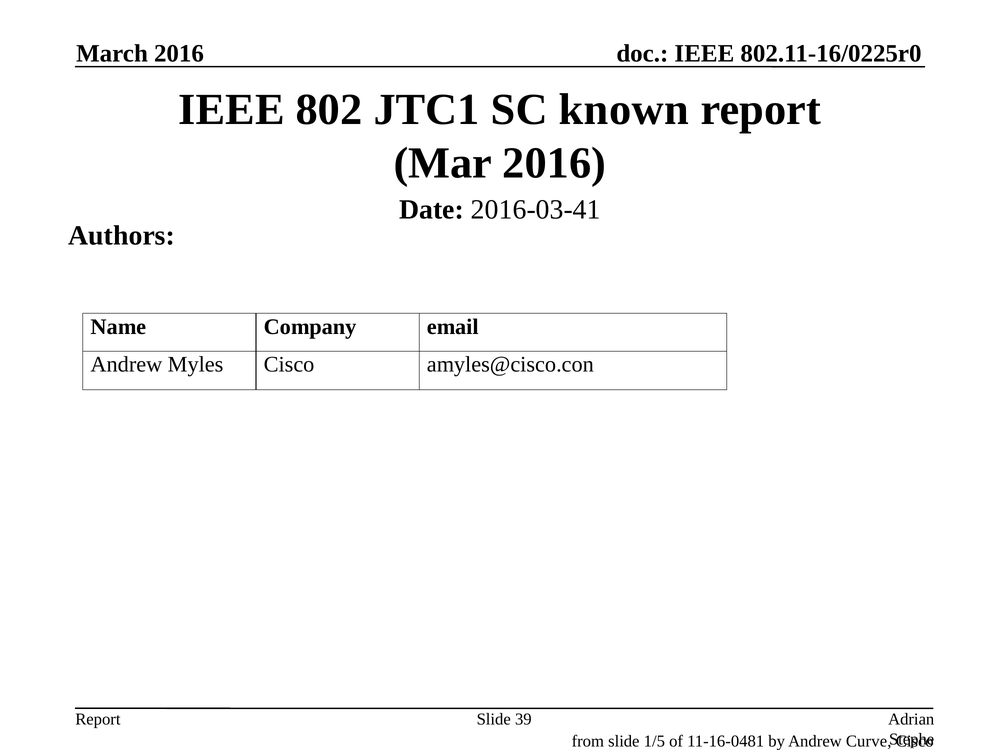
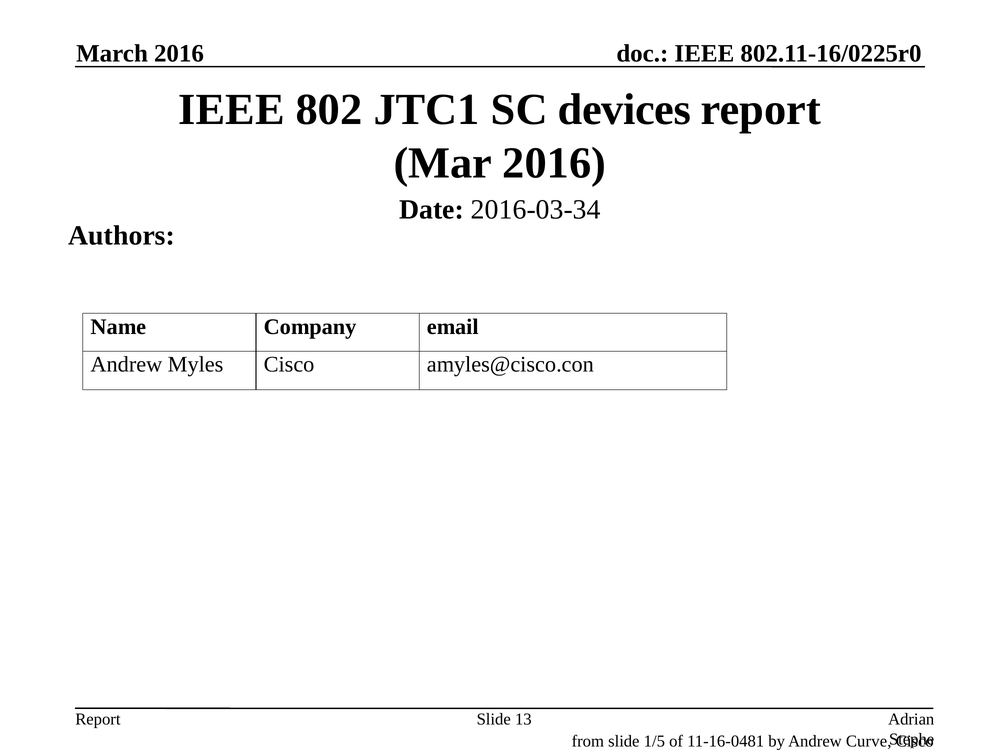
known: known -> devices
2016-03-41: 2016-03-41 -> 2016-03-34
39: 39 -> 13
